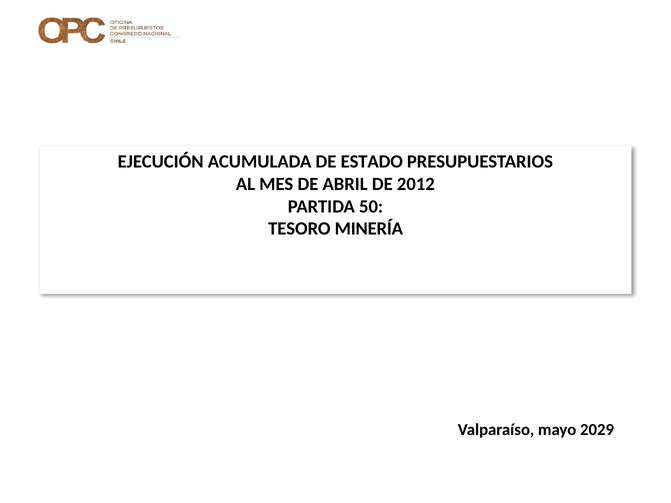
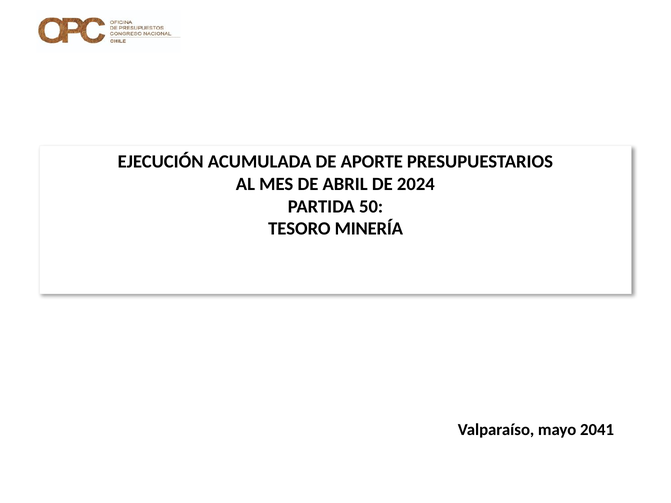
ESTADO: ESTADO -> APORTE
2012: 2012 -> 2024
2029: 2029 -> 2041
